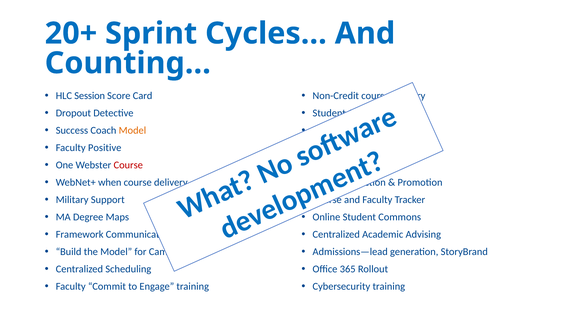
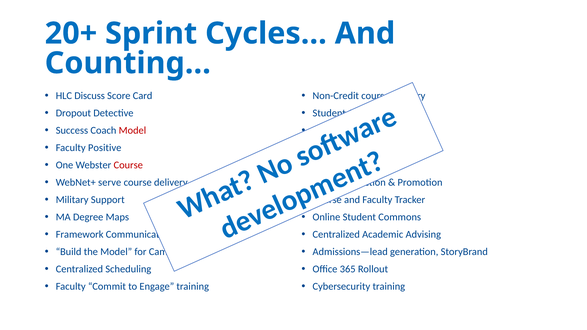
Session: Session -> Discuss
Model at (132, 130) colour: orange -> red
when: when -> serve
